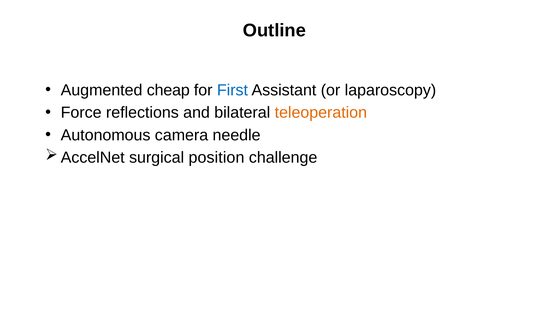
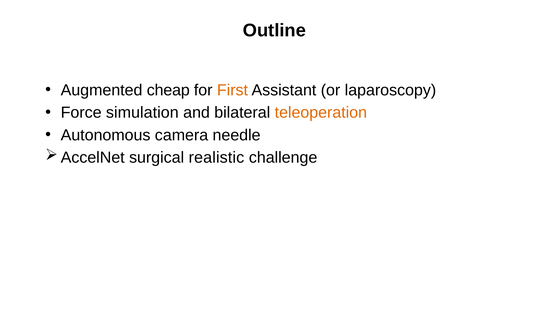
First colour: blue -> orange
reflections: reflections -> simulation
position: position -> realistic
